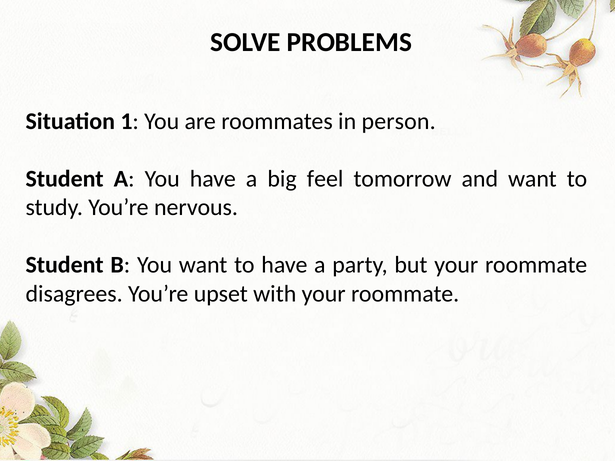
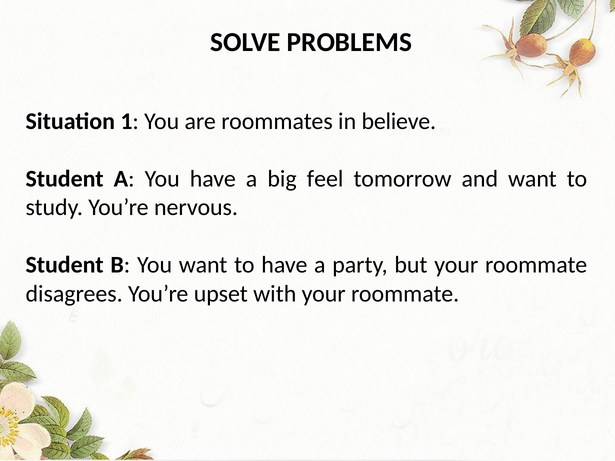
person: person -> believe
